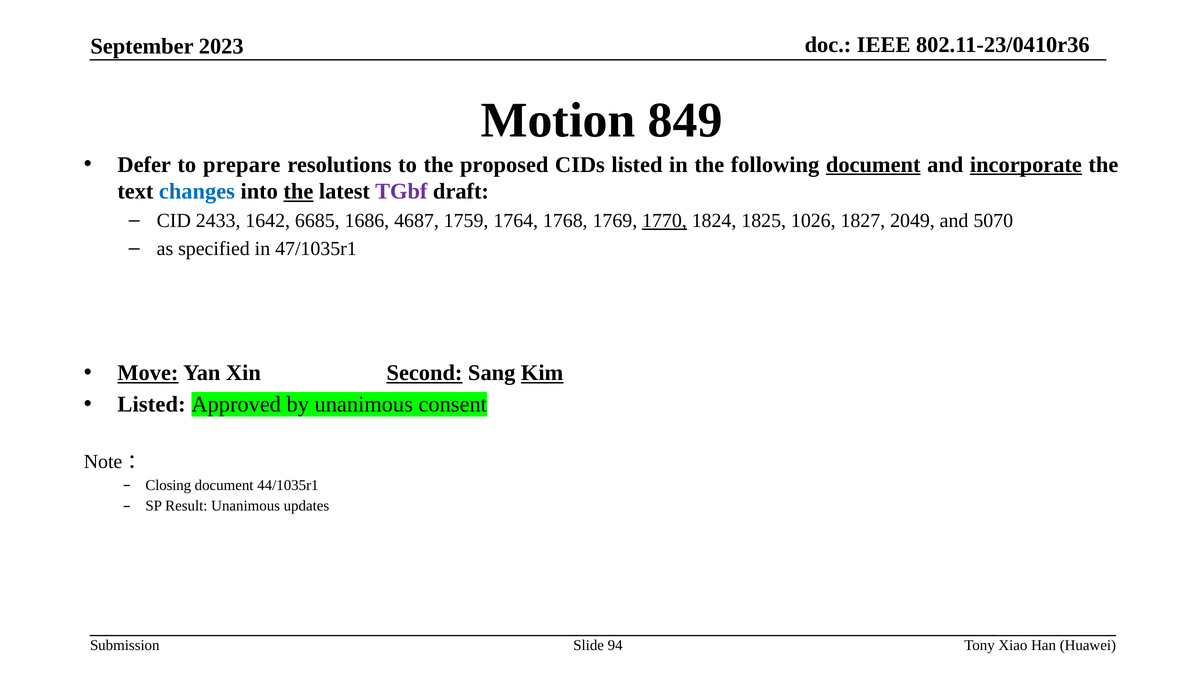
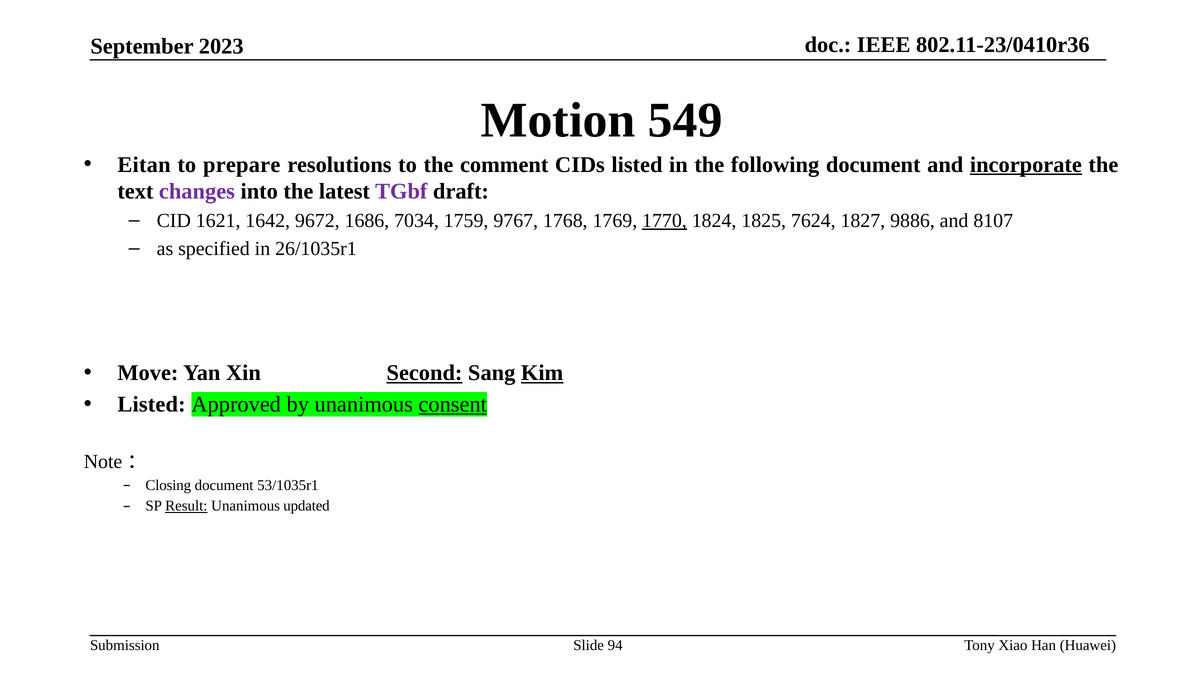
849: 849 -> 549
Defer: Defer -> Eitan
proposed: proposed -> comment
document at (873, 165) underline: present -> none
changes colour: blue -> purple
the at (298, 191) underline: present -> none
2433: 2433 -> 1621
6685: 6685 -> 9672
4687: 4687 -> 7034
1764: 1764 -> 9767
1026: 1026 -> 7624
2049: 2049 -> 9886
5070: 5070 -> 8107
47/1035r1: 47/1035r1 -> 26/1035r1
Move underline: present -> none
consent underline: none -> present
44/1035r1: 44/1035r1 -> 53/1035r1
Result underline: none -> present
updates: updates -> updated
